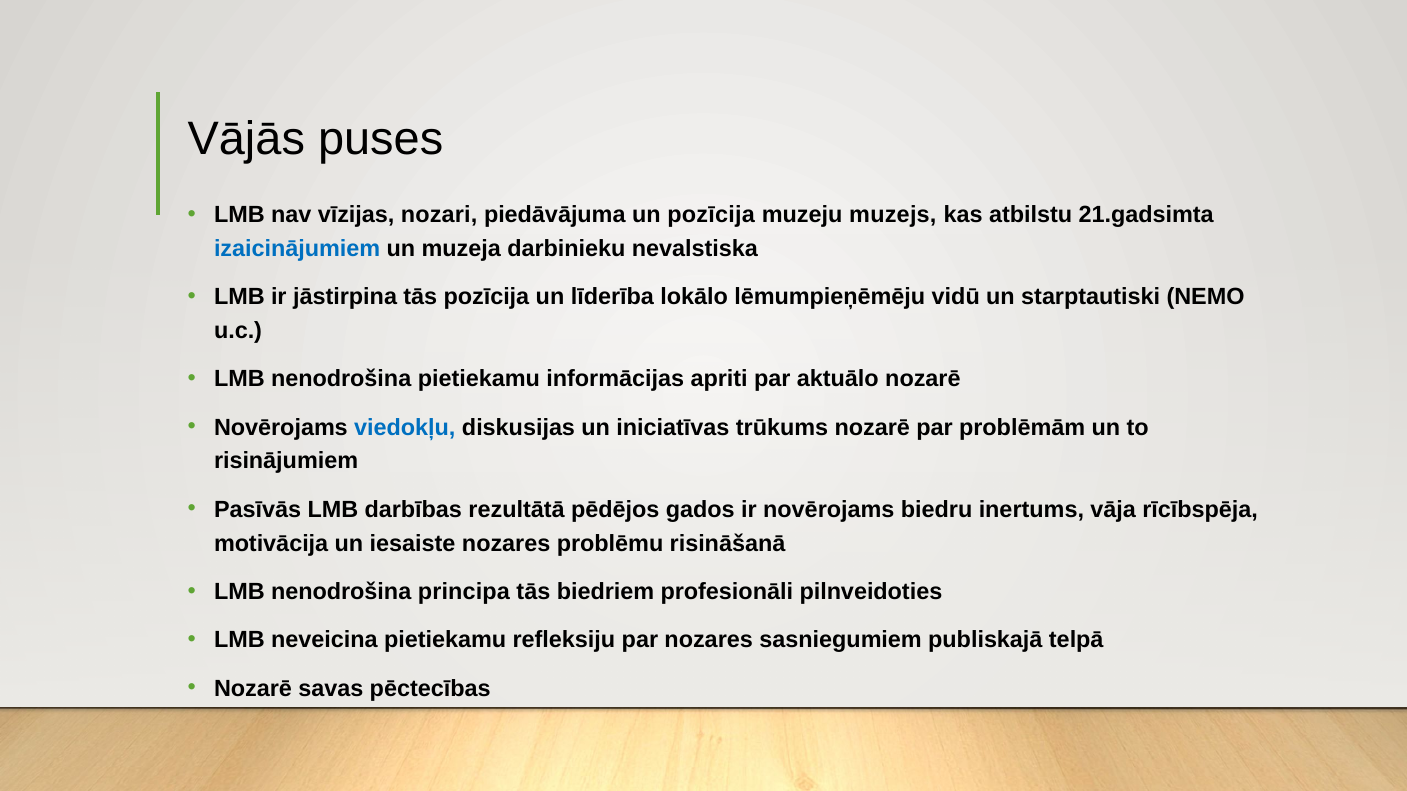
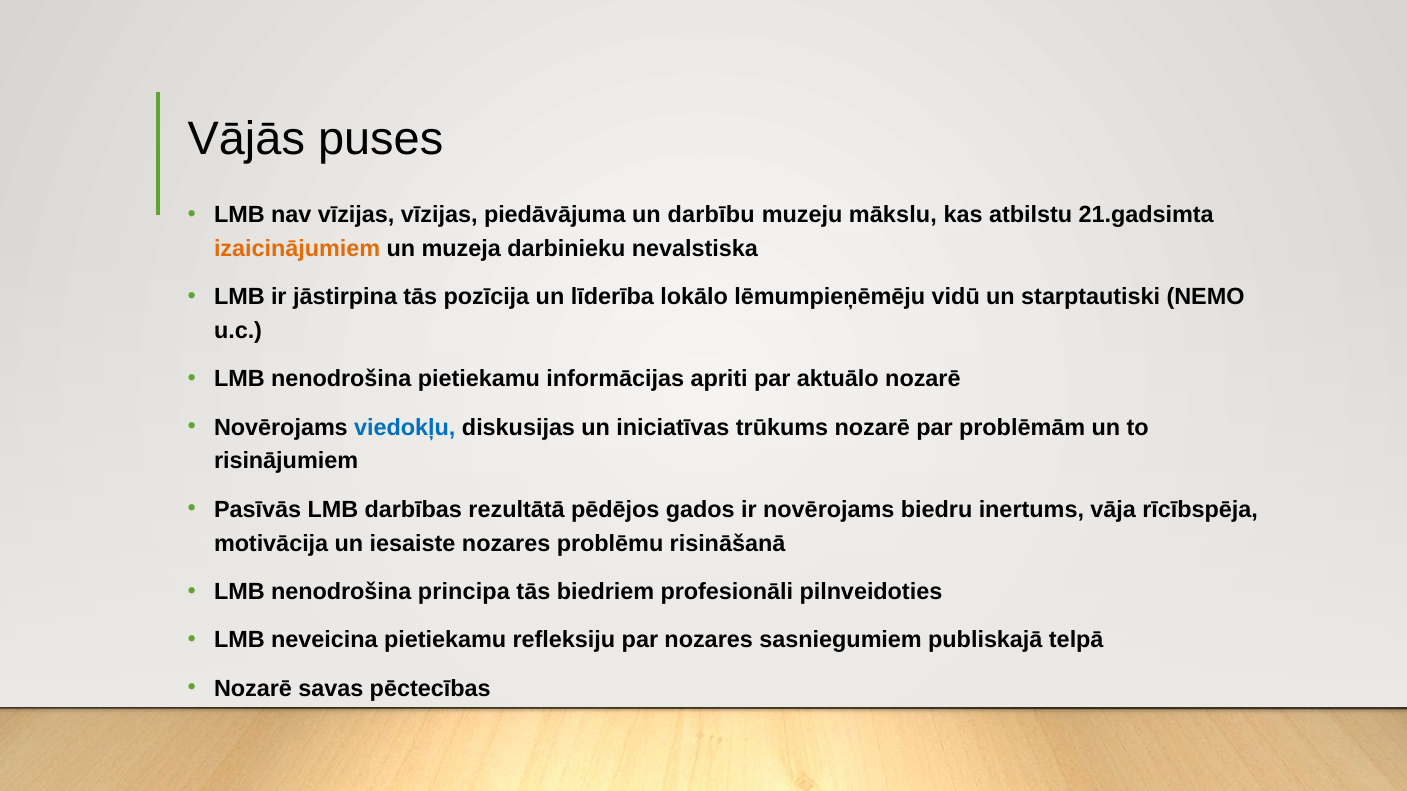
vīzijas nozari: nozari -> vīzijas
un pozīcija: pozīcija -> darbību
muzejs: muzejs -> mākslu
izaicinājumiem colour: blue -> orange
